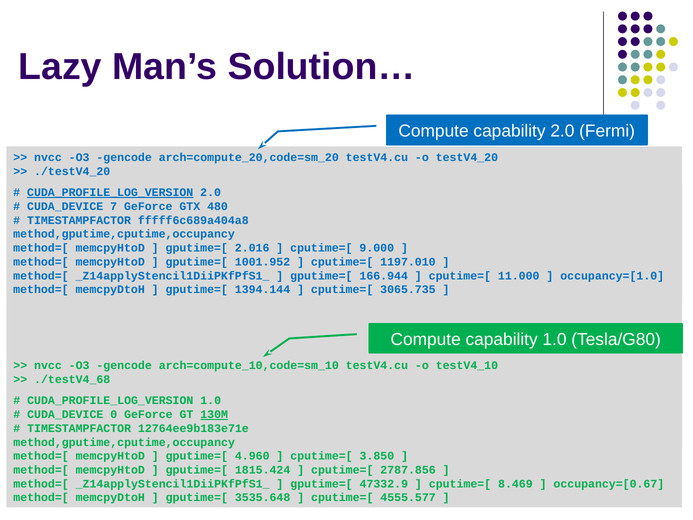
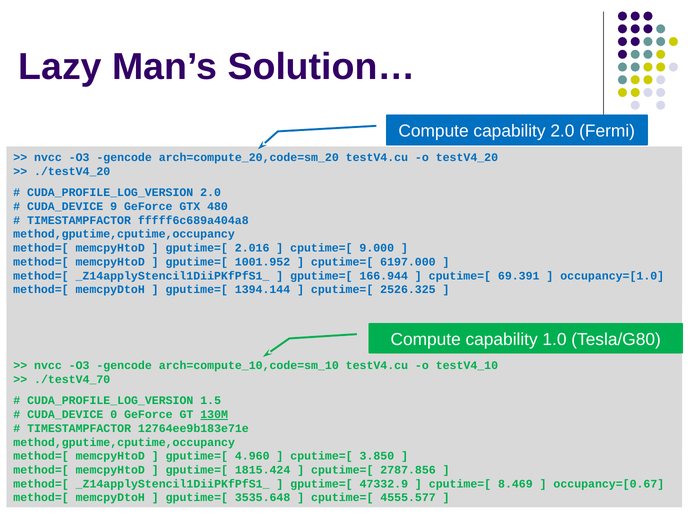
CUDA_PROFILE_LOG_VERSION at (110, 192) underline: present -> none
7: 7 -> 9
1197.010: 1197.010 -> 6197.000
11.000: 11.000 -> 69.391
3065.735: 3065.735 -> 2526.325
./testV4_68: ./testV4_68 -> ./testV4_70
CUDA_PROFILE_LOG_VERSION 1.0: 1.0 -> 1.5
